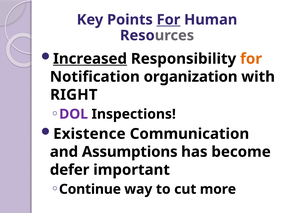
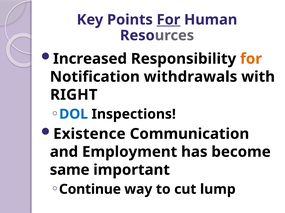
Increased underline: present -> none
organization: organization -> withdrawals
DOL colour: purple -> blue
Assumptions: Assumptions -> Employment
defer: defer -> same
more: more -> lump
